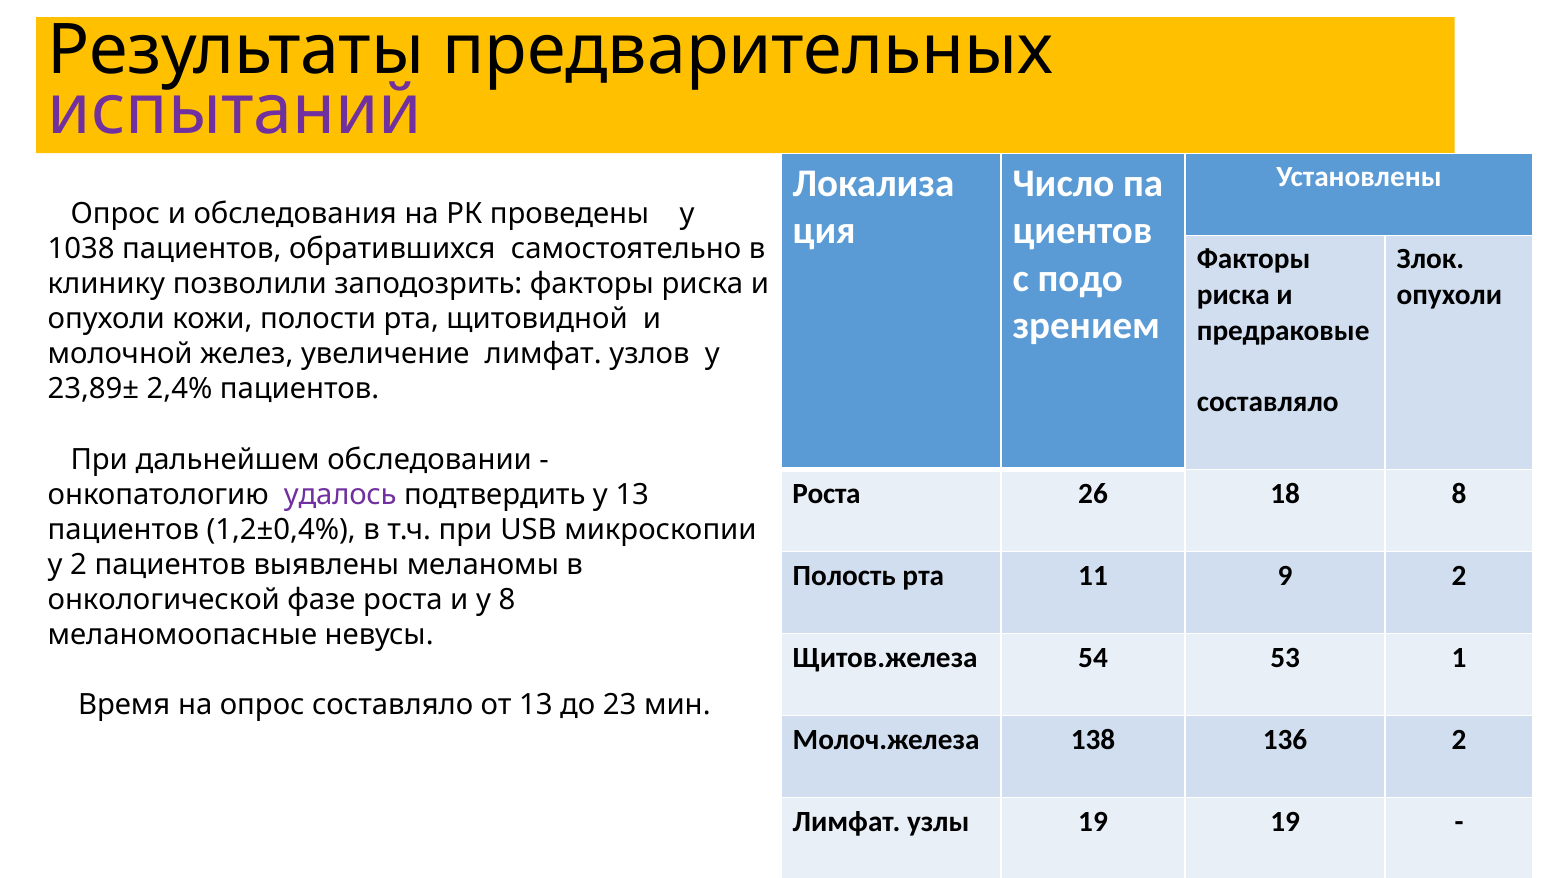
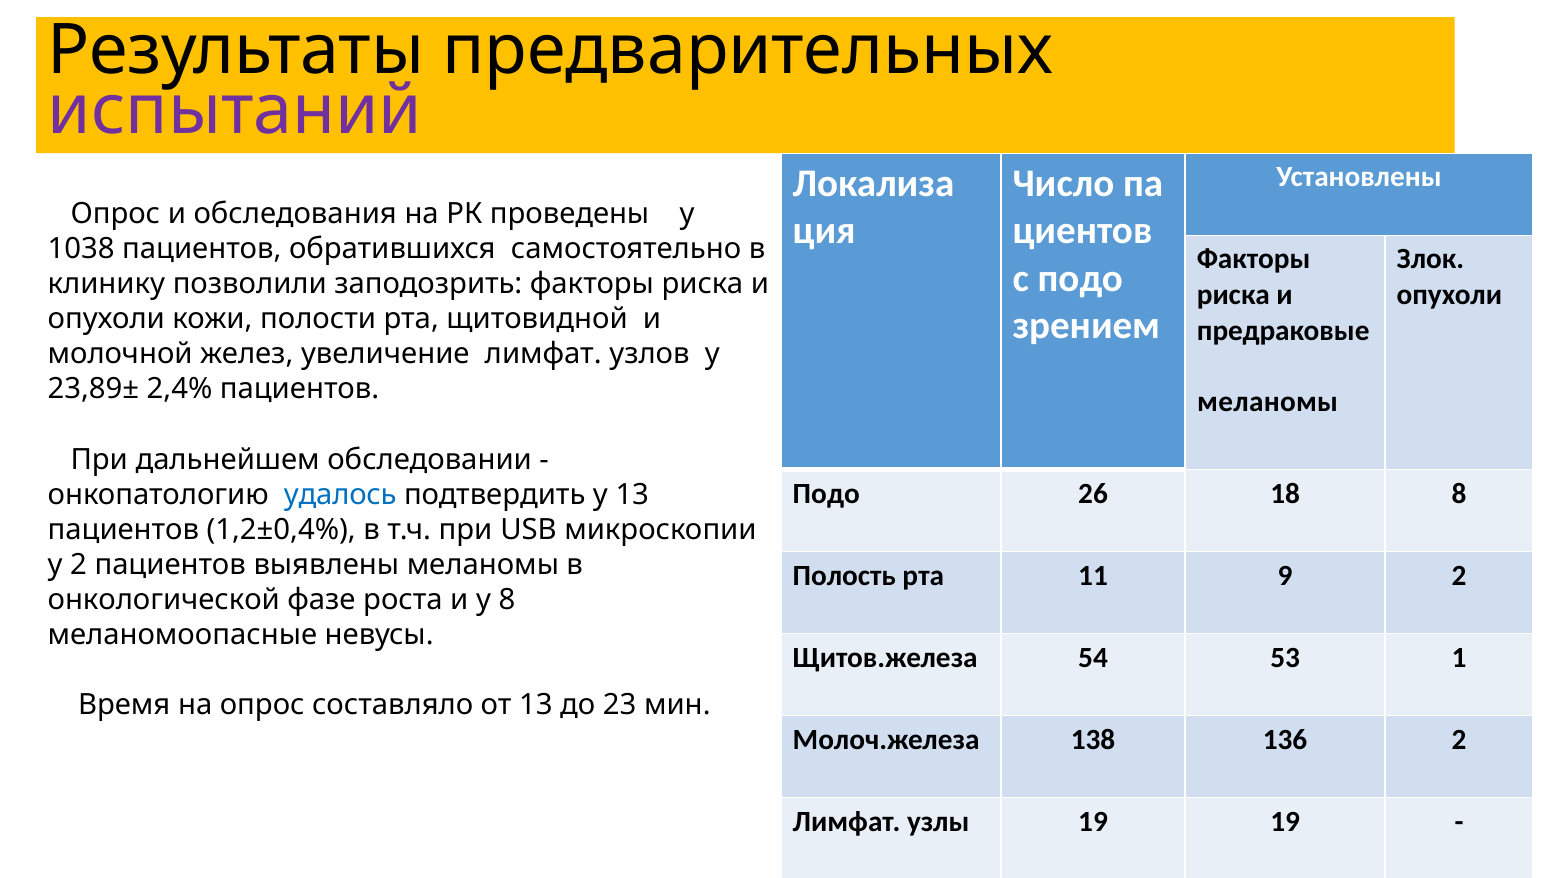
составляло at (1268, 402): составляло -> меланомы
Роста at (827, 494): Роста -> Подо
удалось colour: purple -> blue
